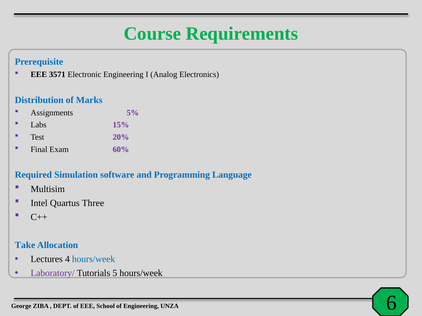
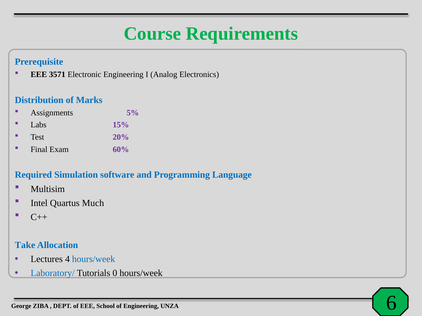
Three: Three -> Much
Laboratory/ colour: purple -> blue
5: 5 -> 0
